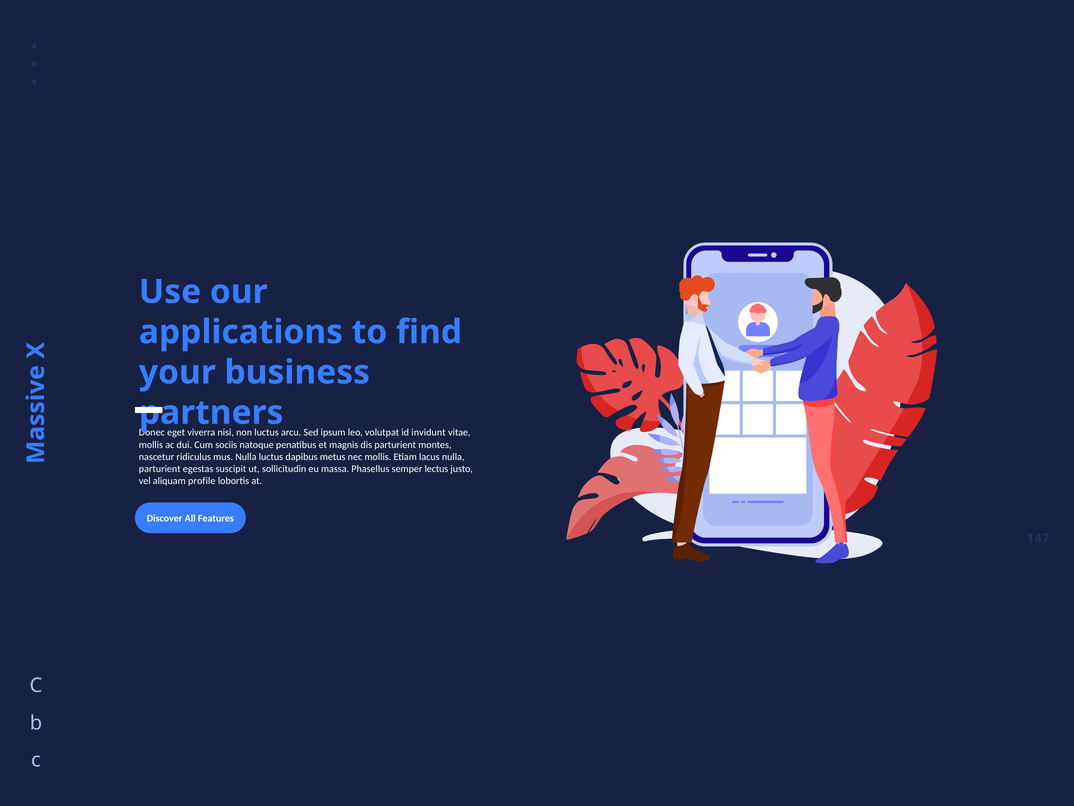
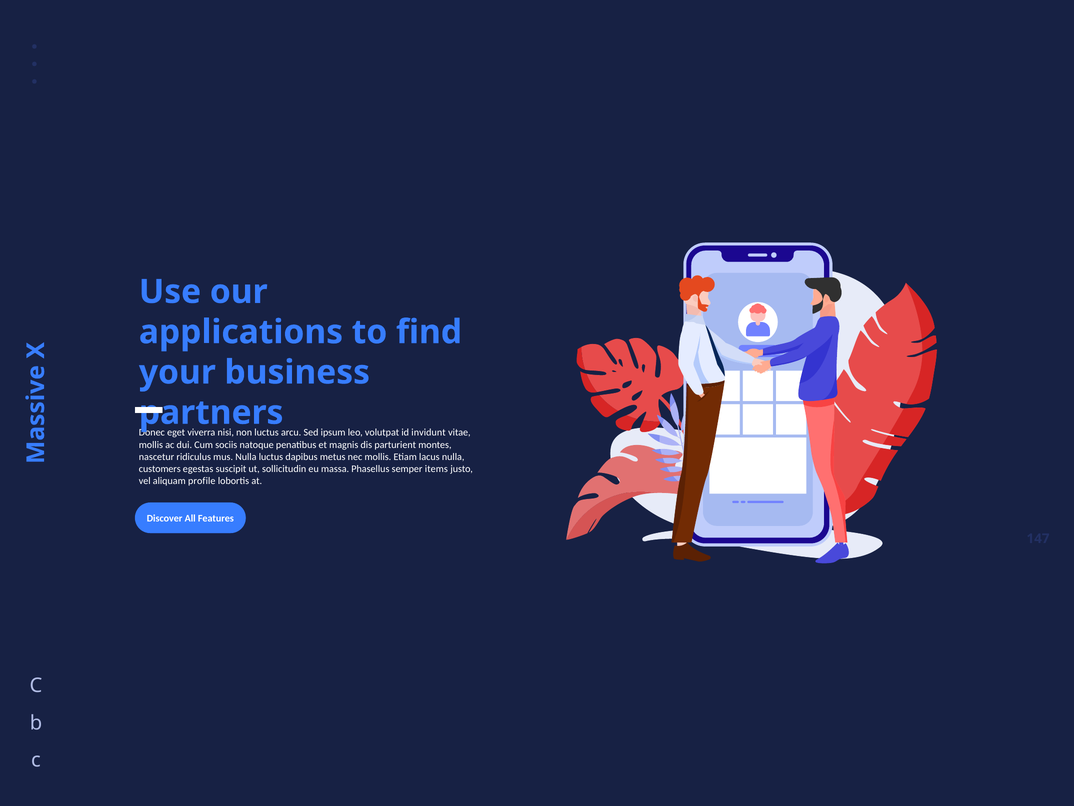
parturient at (160, 469): parturient -> customers
lectus: lectus -> items
